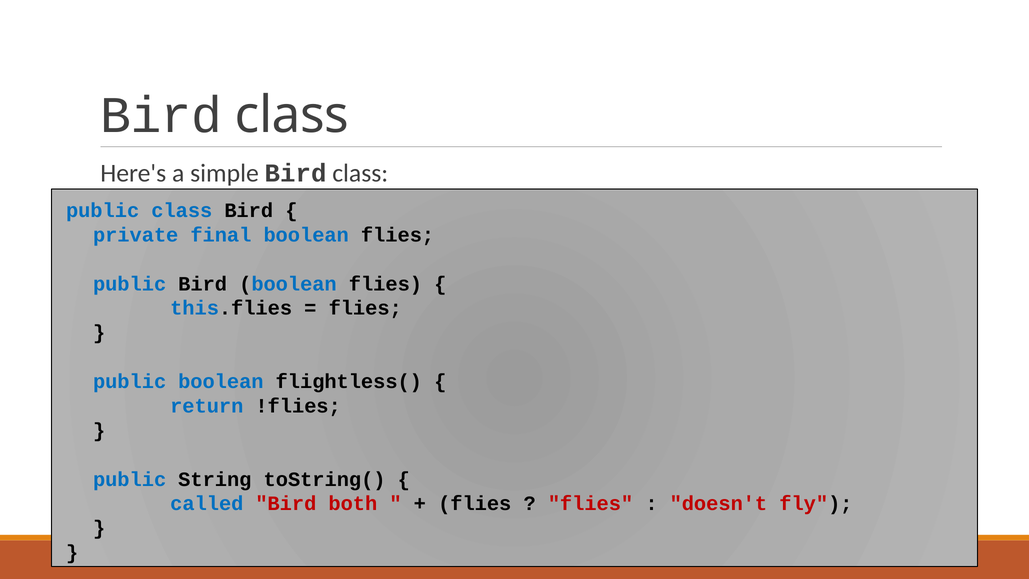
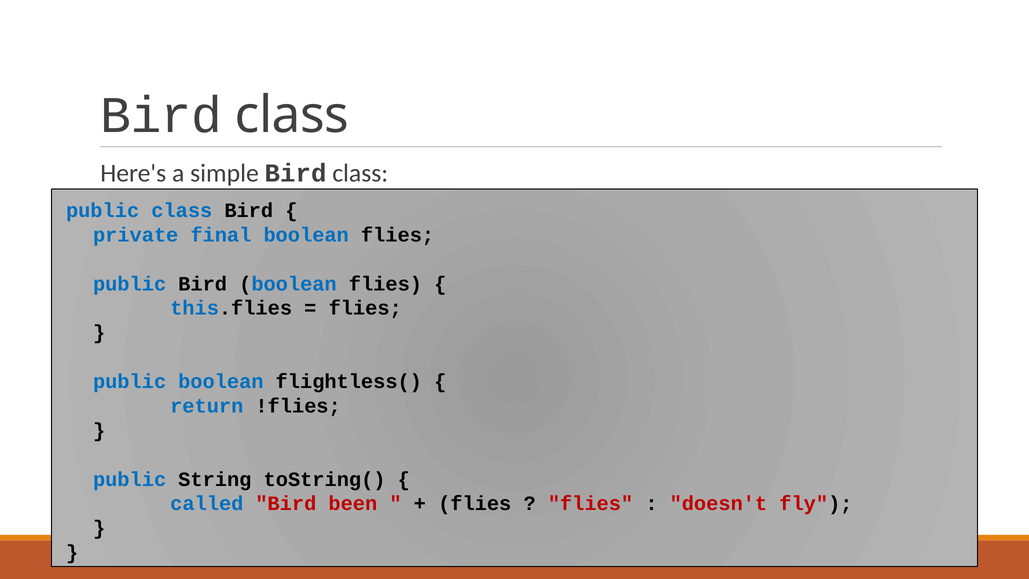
both: both -> been
